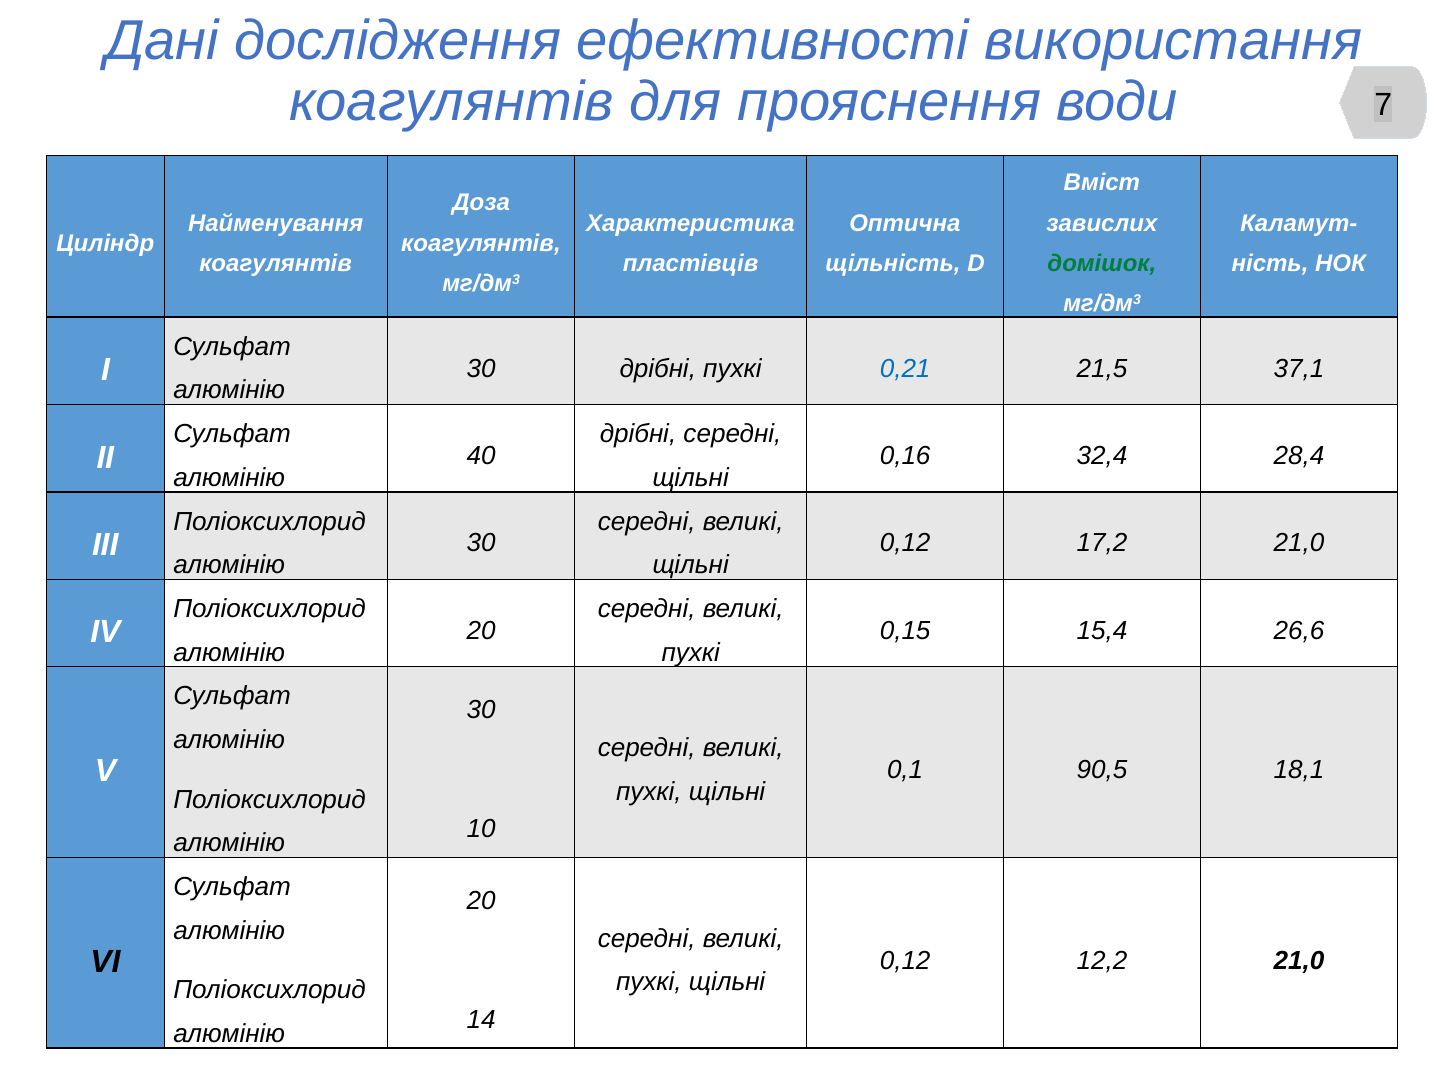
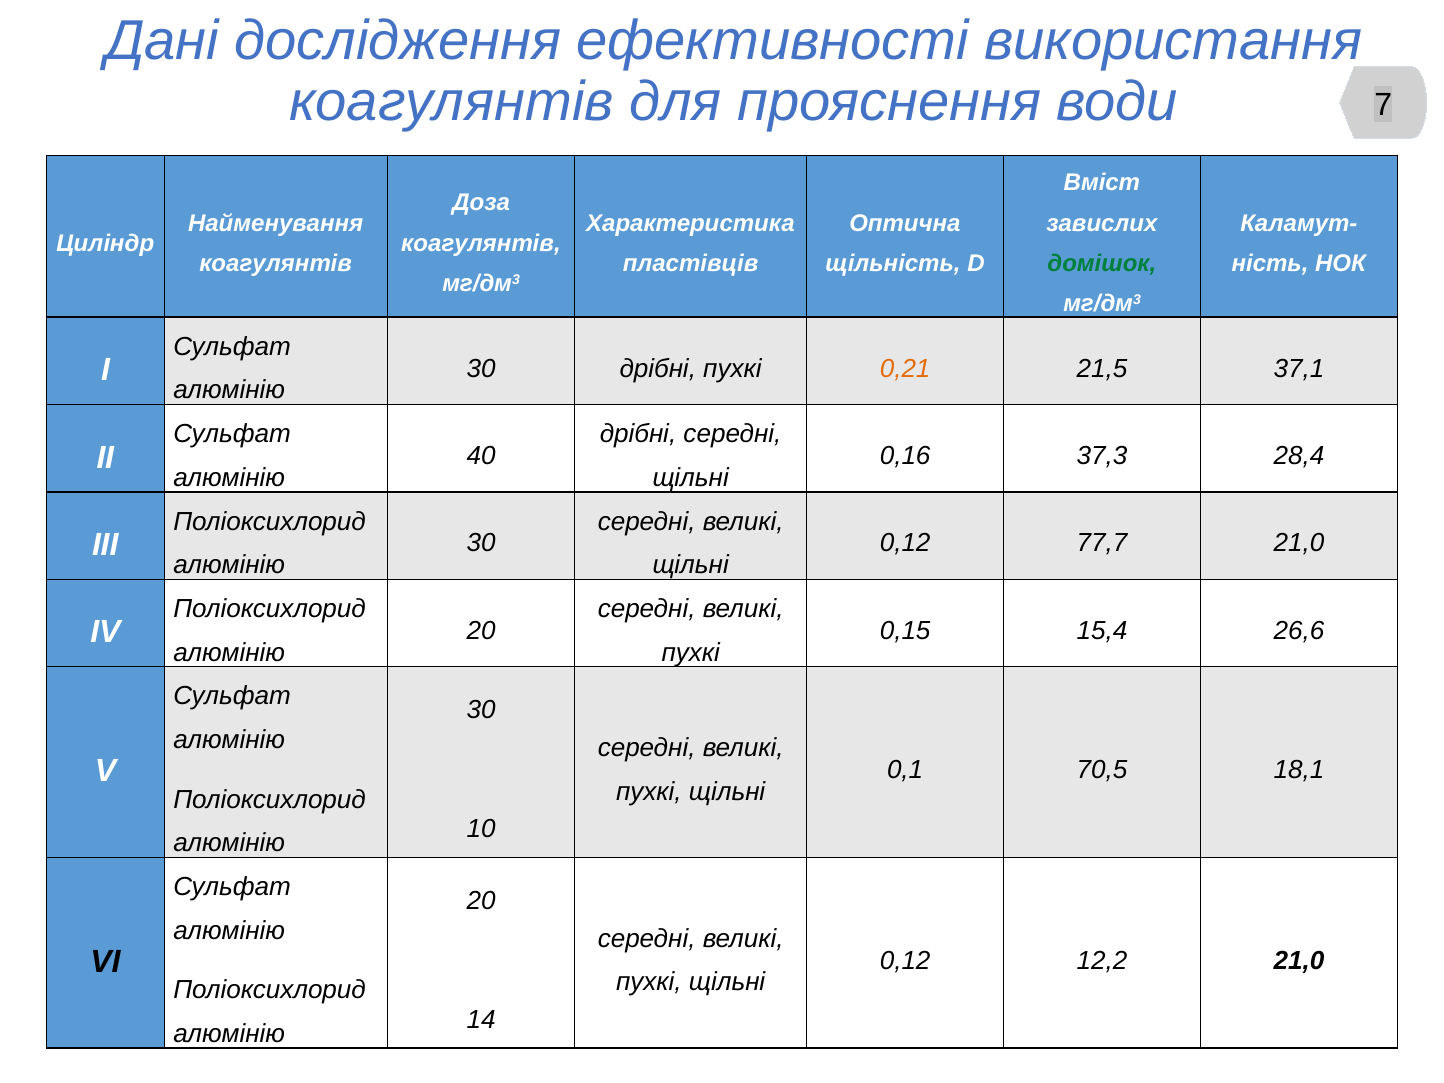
0,21 colour: blue -> orange
32,4: 32,4 -> 37,3
17,2: 17,2 -> 77,7
90,5: 90,5 -> 70,5
